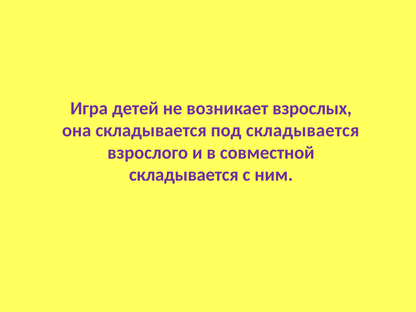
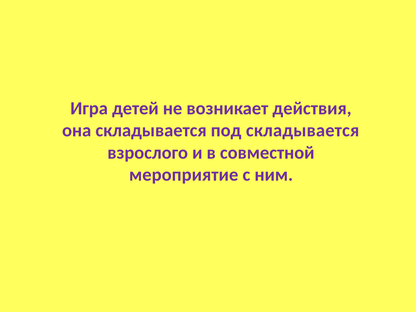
взрослых: взрослых -> действия
складывается at (184, 175): складывается -> мероприятие
